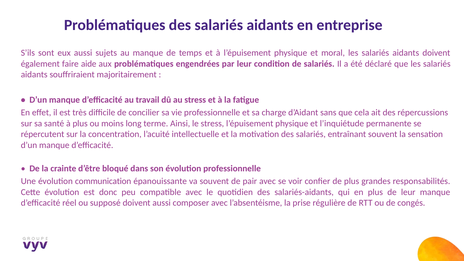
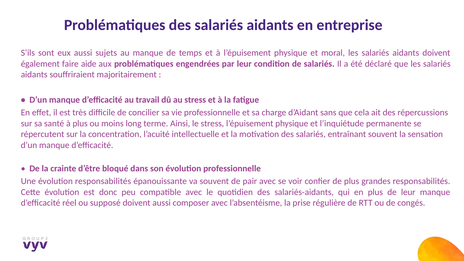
évolution communication: communication -> responsabilités
